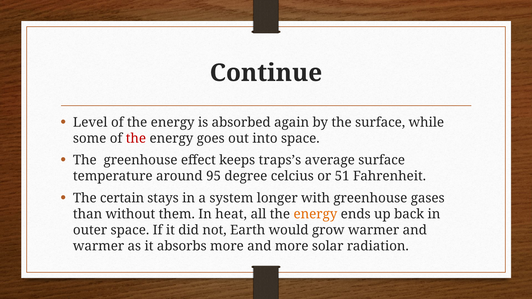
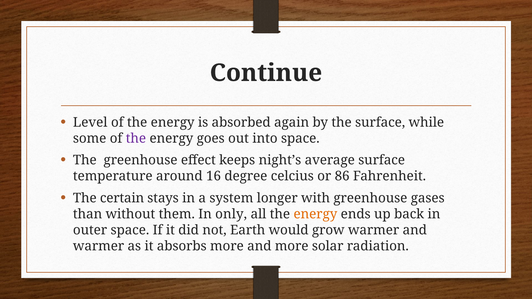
the at (136, 138) colour: red -> purple
traps’s: traps’s -> night’s
95: 95 -> 16
51: 51 -> 86
heat: heat -> only
